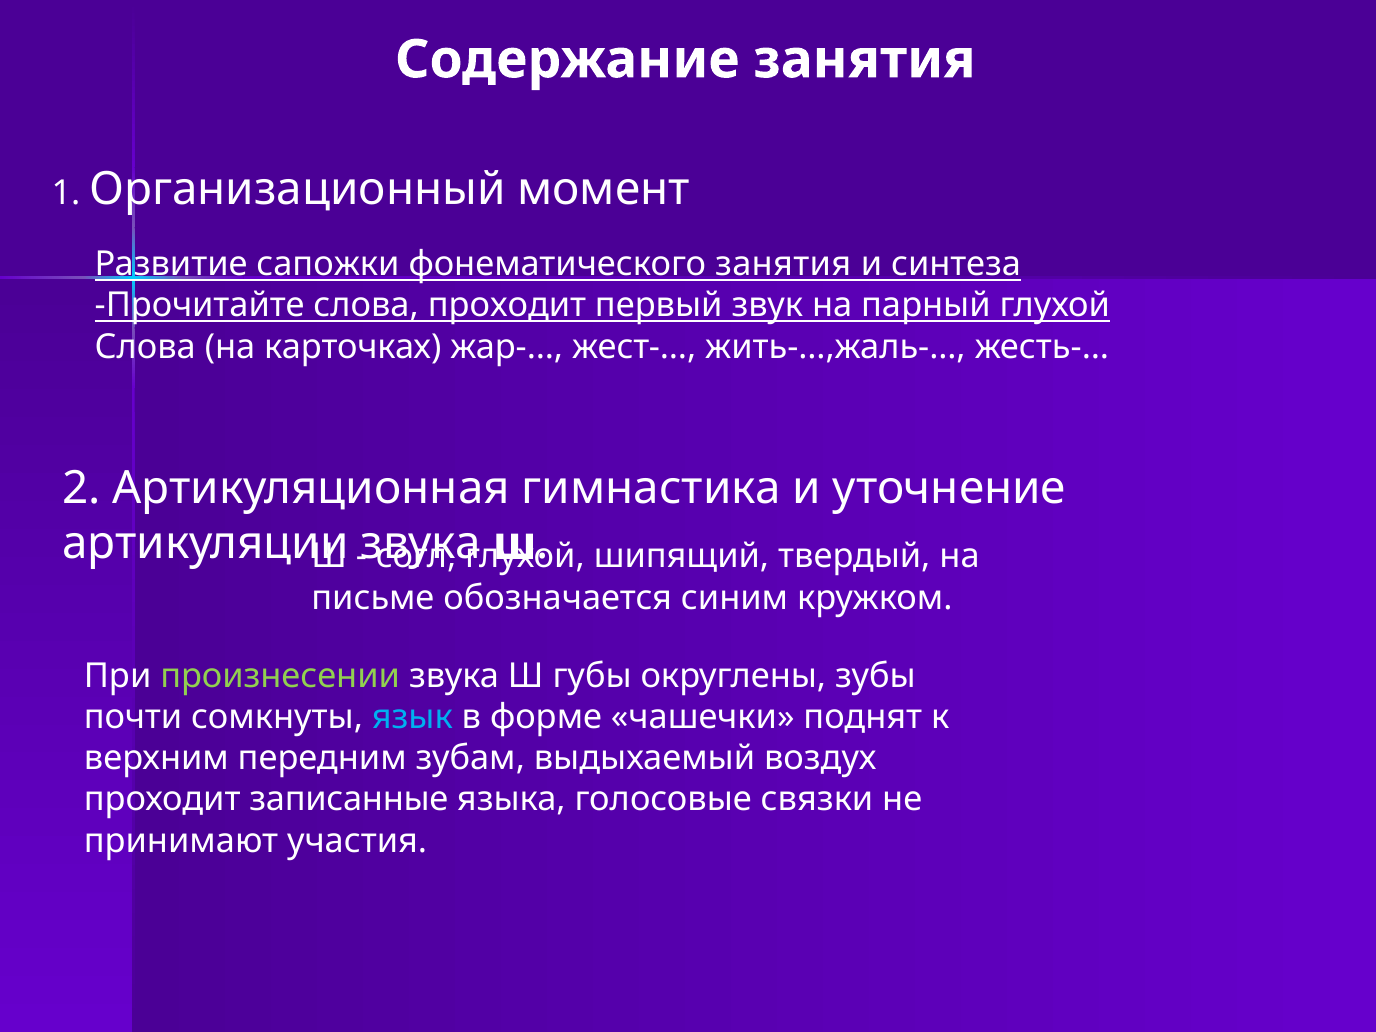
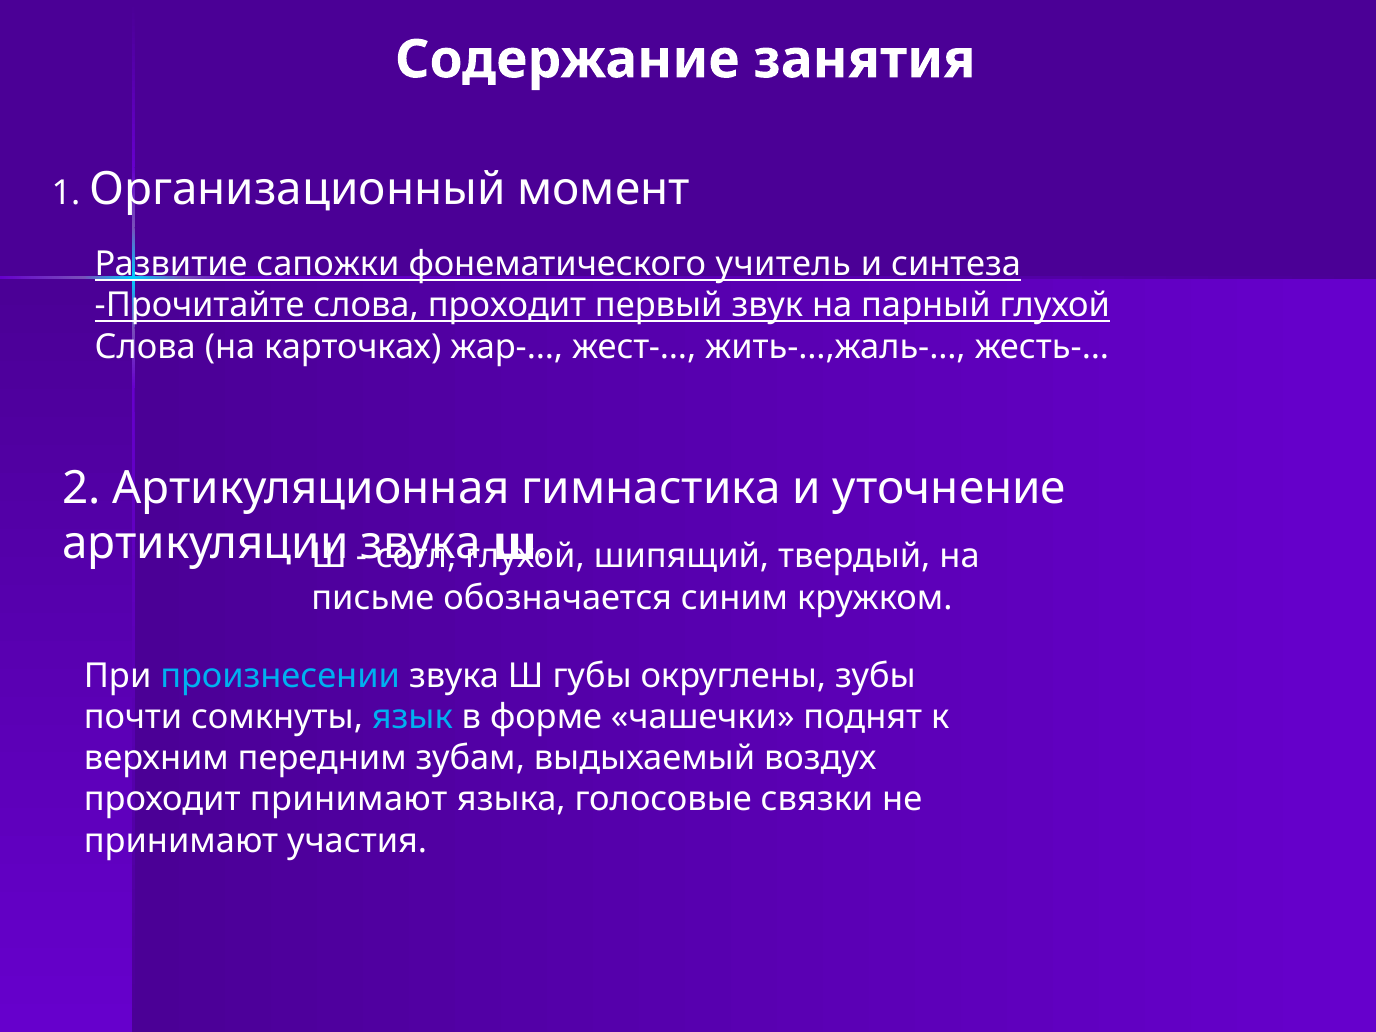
фонематического занятия: занятия -> учитель
произнесении colour: light green -> light blue
проходит записанные: записанные -> принимают
